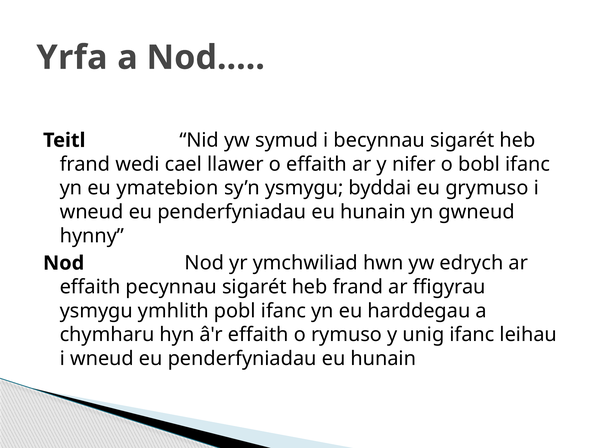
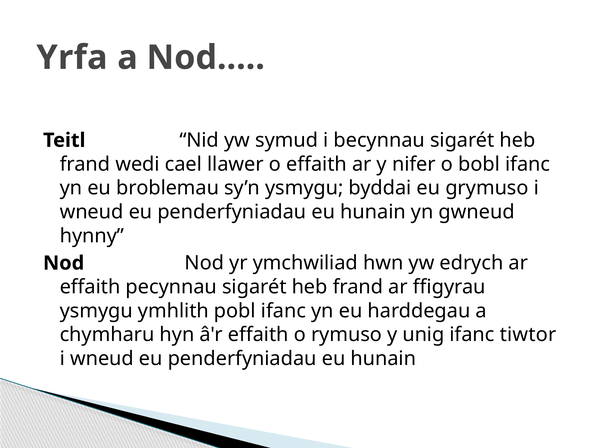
ymatebion: ymatebion -> broblemau
leihau: leihau -> tiwtor
